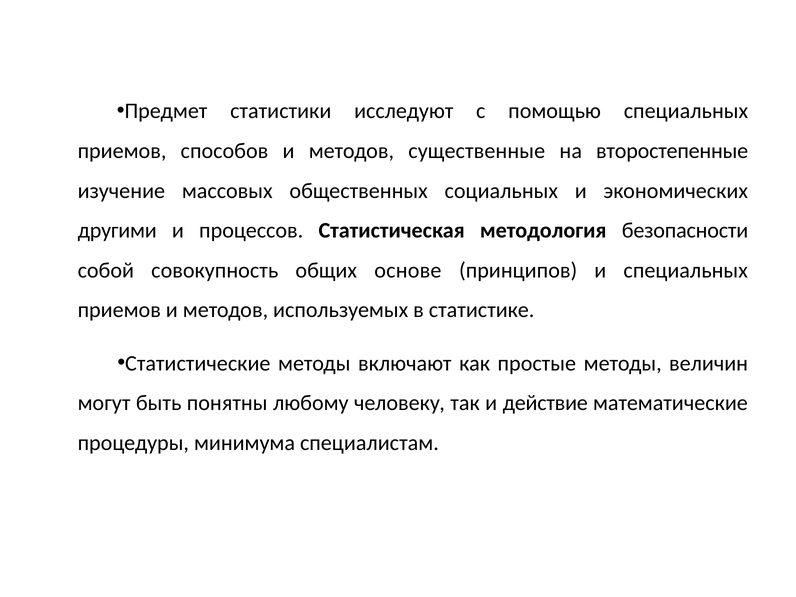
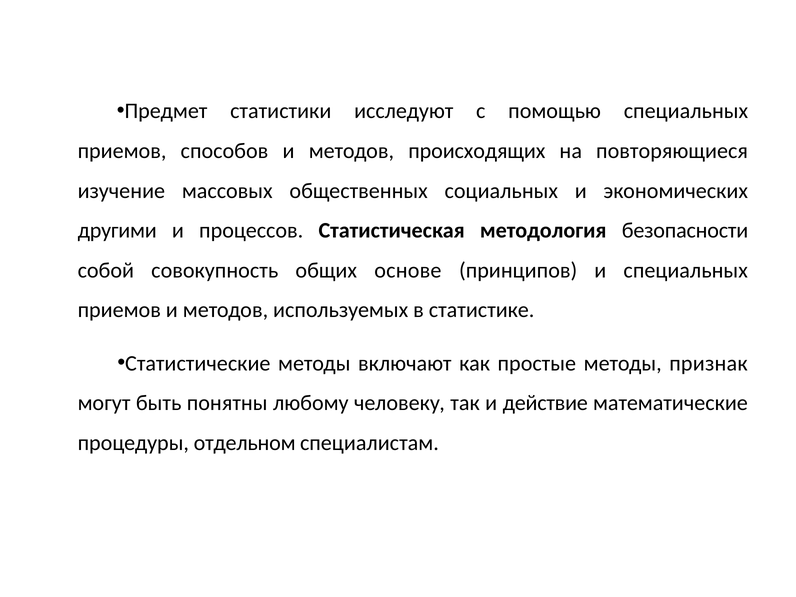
существенные: существенные -> происходящих
второстепенные: второстепенные -> повторяющиеся
величин: величин -> признак
минимума: минимума -> отдельном
